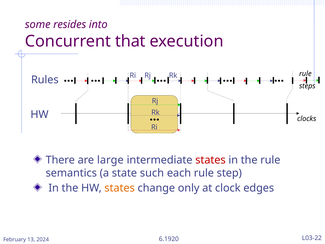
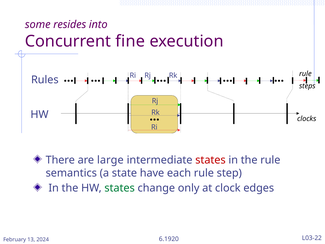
that: that -> fine
such: such -> have
states at (120, 188) colour: orange -> green
